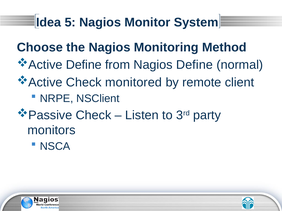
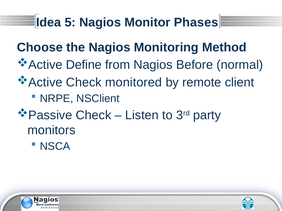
System: System -> Phases
Nagios Define: Define -> Before
